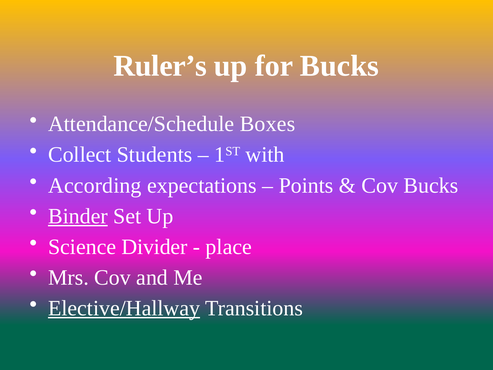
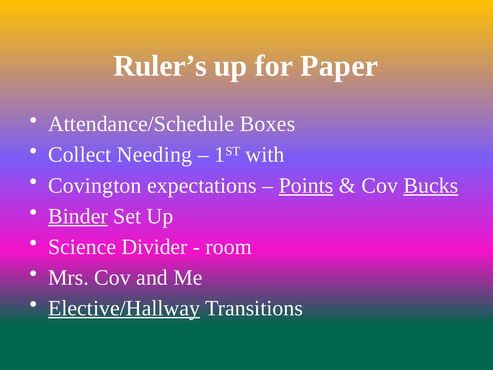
for Bucks: Bucks -> Paper
Students: Students -> Needing
According: According -> Covington
Points underline: none -> present
Bucks at (431, 185) underline: none -> present
place: place -> room
